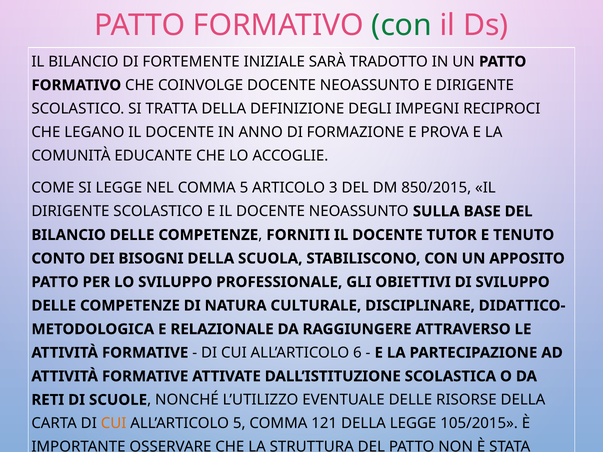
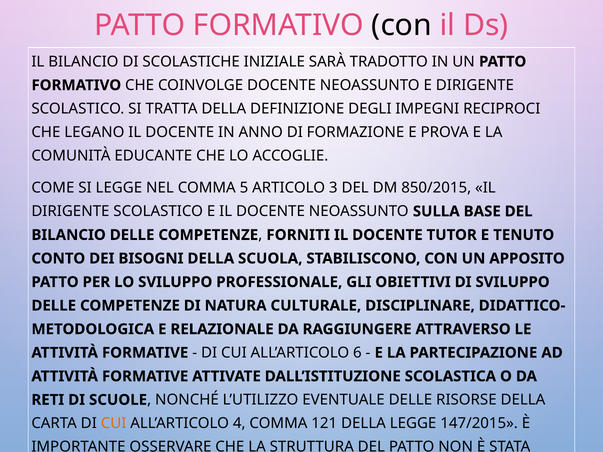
con at (402, 25) colour: green -> black
FORTEMENTE: FORTEMENTE -> SCOLASTICHE
ALL’ARTICOLO 5: 5 -> 4
105/2015: 105/2015 -> 147/2015
